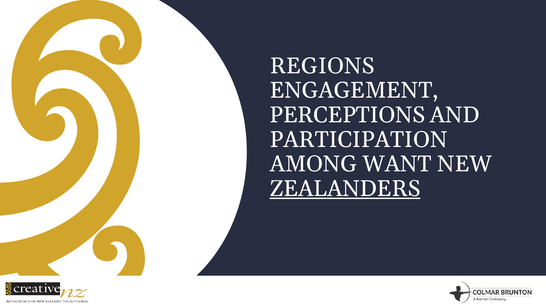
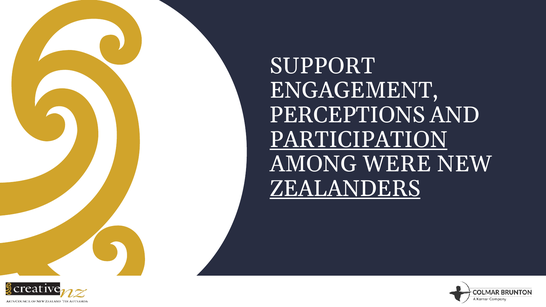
REGIONS: REGIONS -> SUPPORT
PARTICIPATION underline: none -> present
WANT: WANT -> WERE
